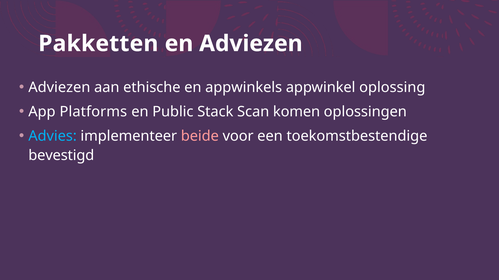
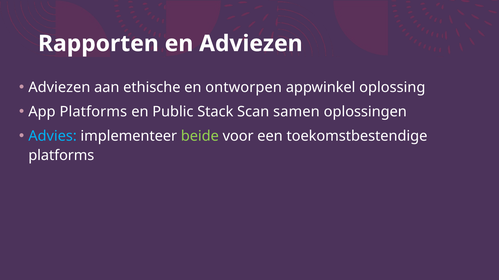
Pakketten: Pakketten -> Rapporten
appwinkels: appwinkels -> ontworpen
komen: komen -> samen
beide colour: pink -> light green
bevestigd at (61, 156): bevestigd -> platforms
